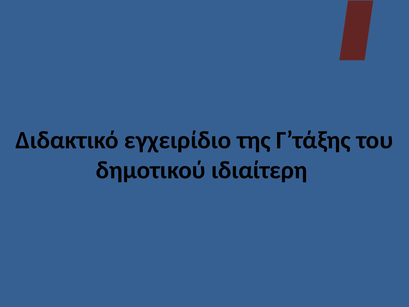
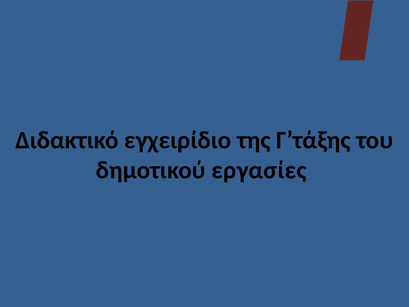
ιδιαίτερη: ιδιαίτερη -> εργασίες
